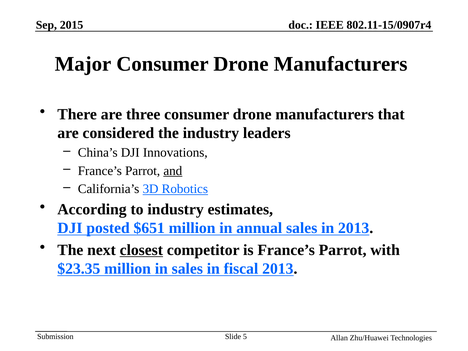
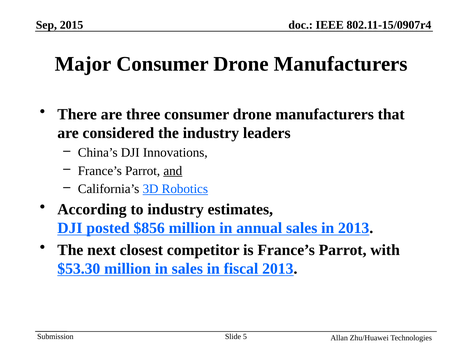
$651: $651 -> $856
closest underline: present -> none
$23.35: $23.35 -> $53.30
